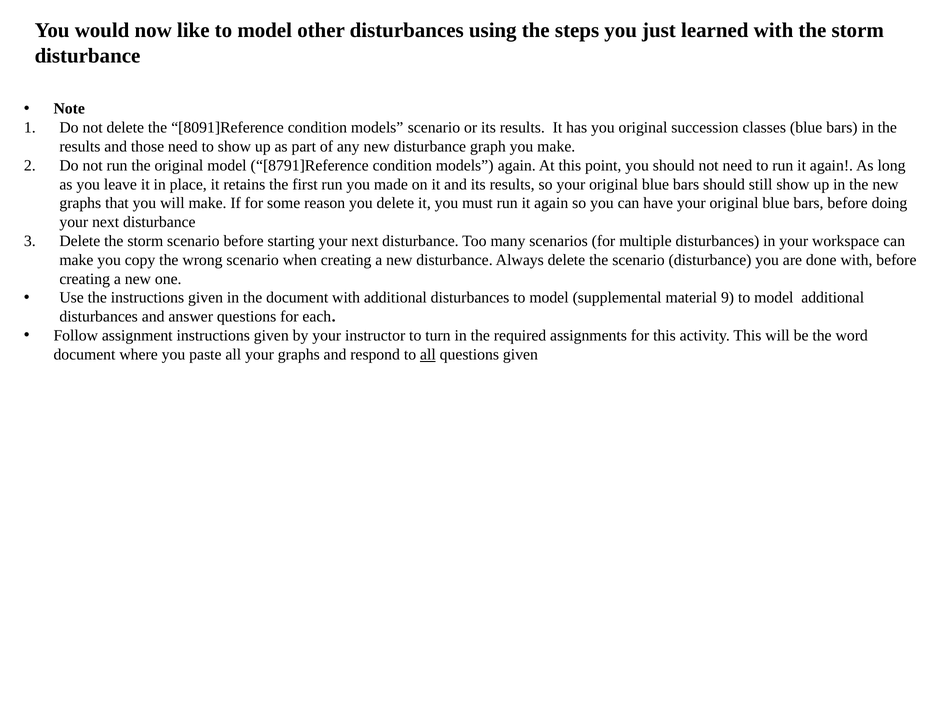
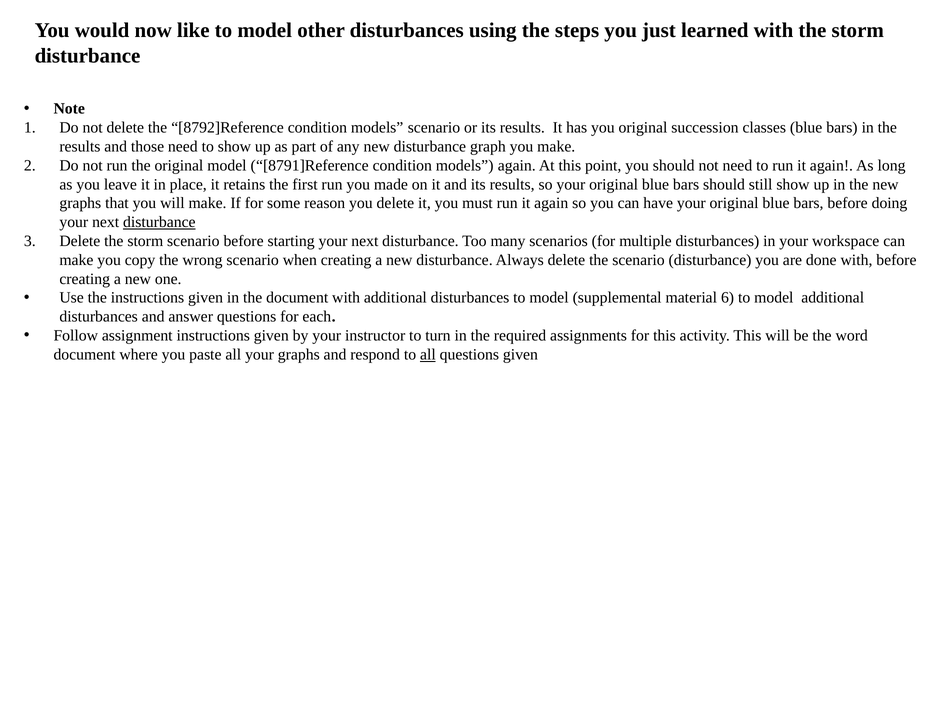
8091]Reference: 8091]Reference -> 8792]Reference
disturbance at (159, 222) underline: none -> present
9: 9 -> 6
